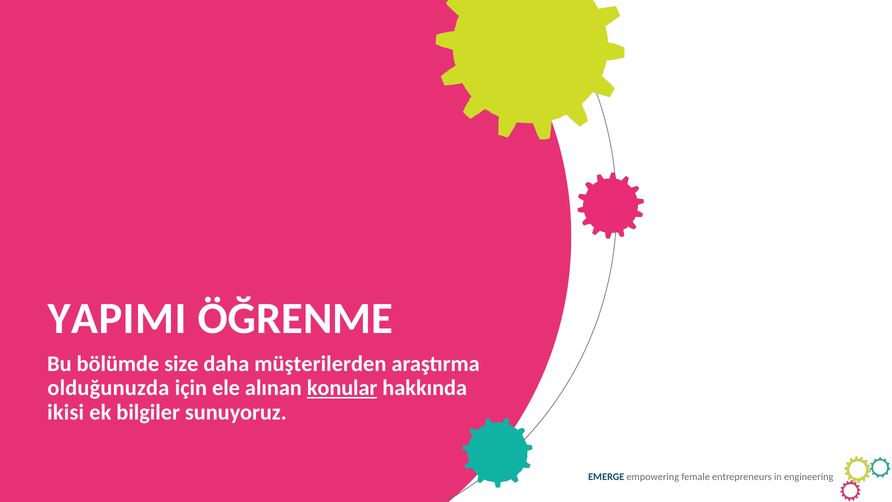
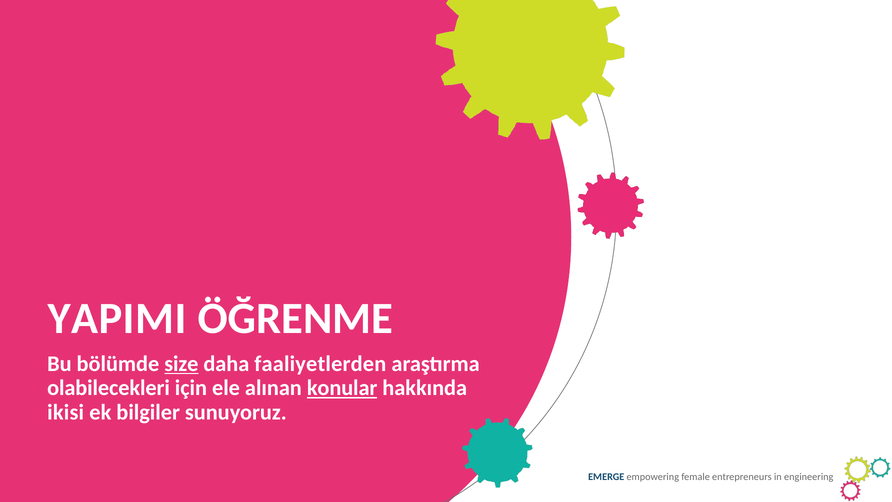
size underline: none -> present
müşterilerden: müşterilerden -> faaliyetlerden
olduğunuzda: olduğunuzda -> olabilecekleri
